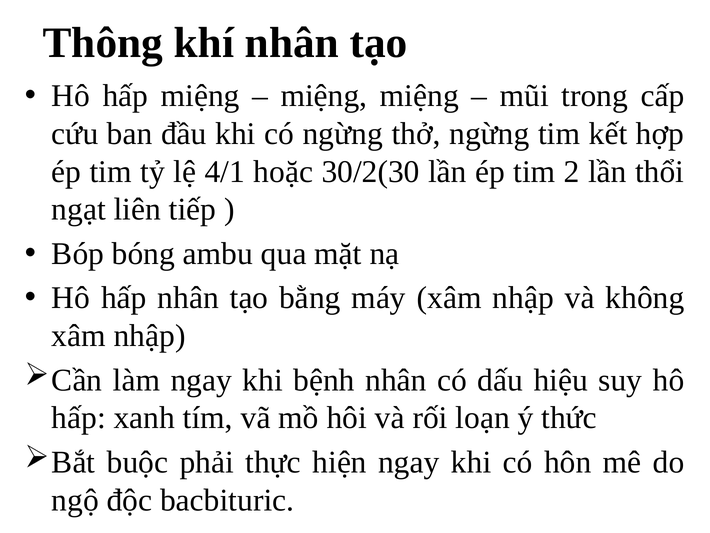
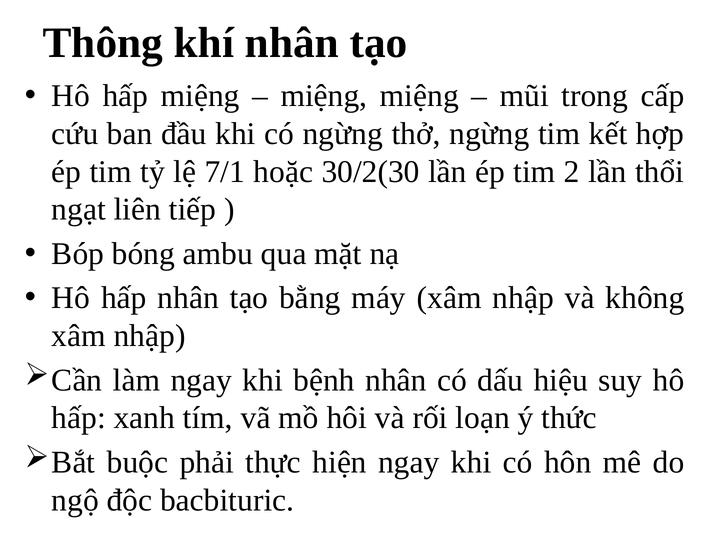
4/1: 4/1 -> 7/1
